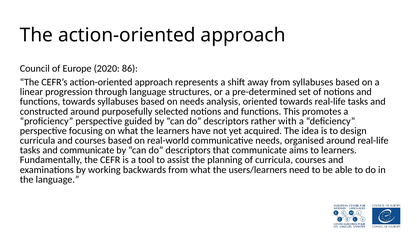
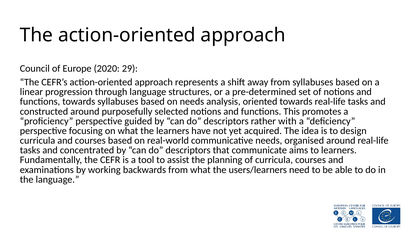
86: 86 -> 29
and communicate: communicate -> concentrated
